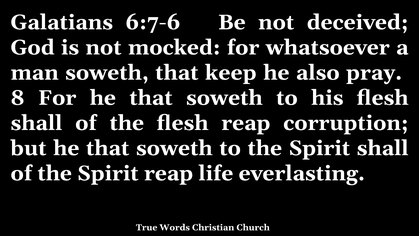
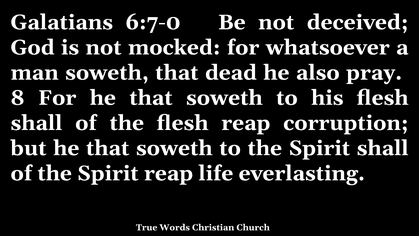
6:7-6: 6:7-6 -> 6:7-0
keep: keep -> dead
